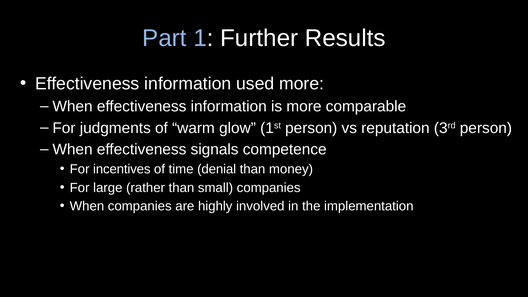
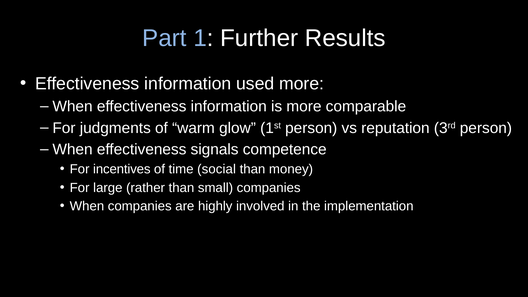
denial: denial -> social
